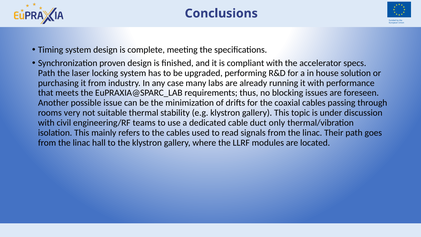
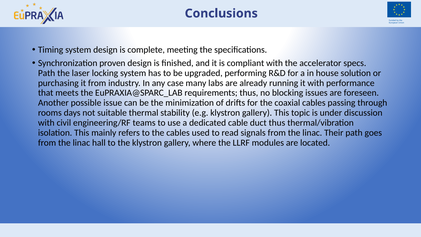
very: very -> days
duct only: only -> thus
